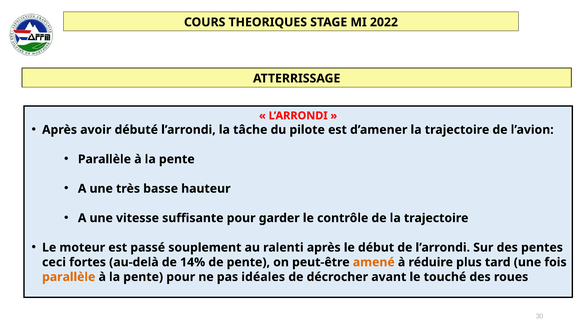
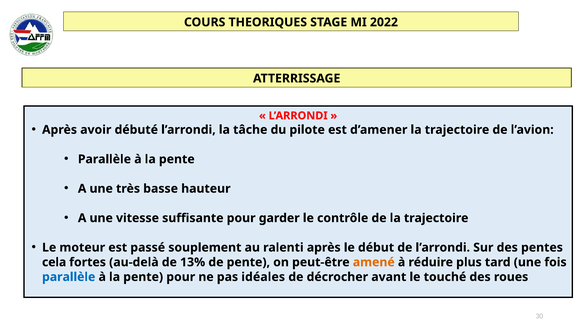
ceci: ceci -> cela
14%: 14% -> 13%
parallèle at (69, 277) colour: orange -> blue
